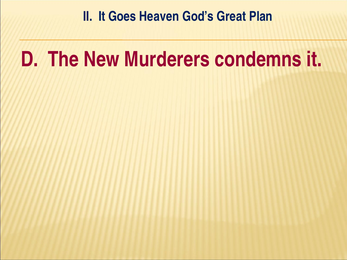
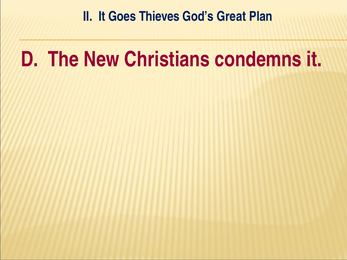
Heaven: Heaven -> Thieves
Murderers: Murderers -> Christians
